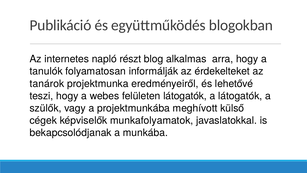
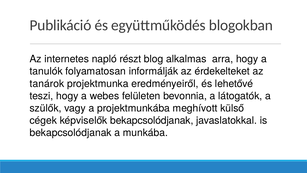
felületen látogatók: látogatók -> bevonnia
képviselők munkafolyamatok: munkafolyamatok -> bekapcsolódjanak
